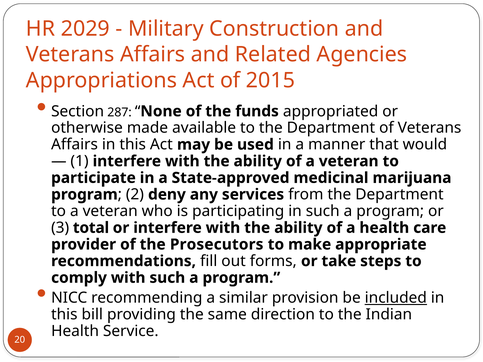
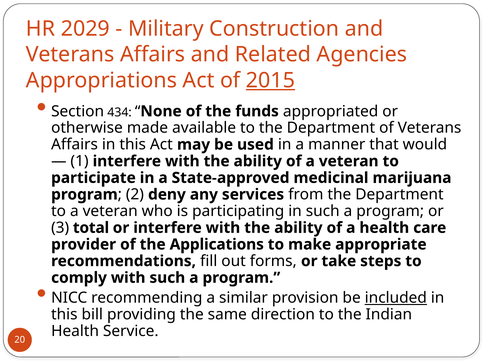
2015 underline: none -> present
287: 287 -> 434
Prosecutors: Prosecutors -> Applications
